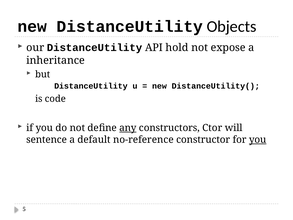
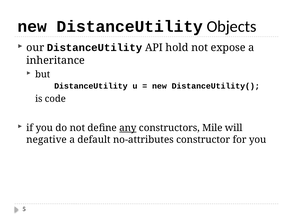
Ctor: Ctor -> Mile
sentence: sentence -> negative
no-reference: no-reference -> no-attributes
you at (258, 139) underline: present -> none
